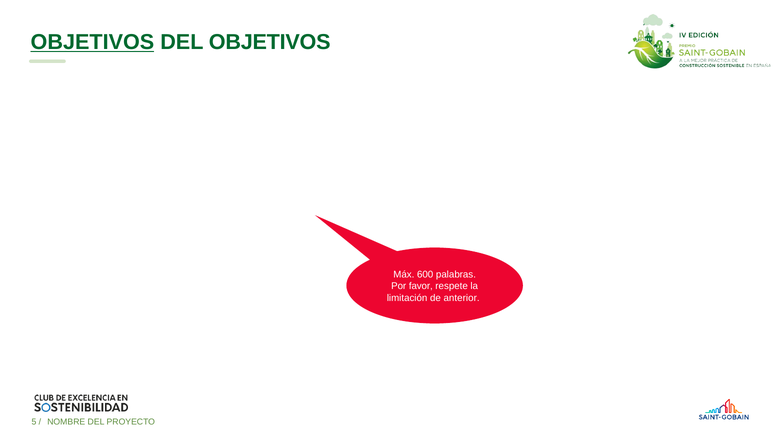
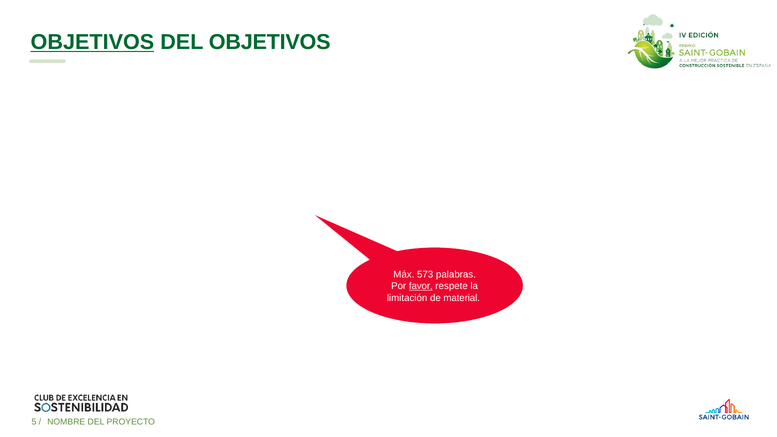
600: 600 -> 573
favor underline: none -> present
anterior: anterior -> material
